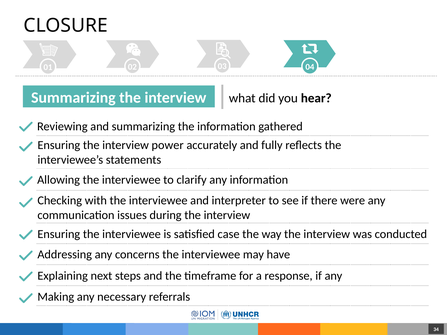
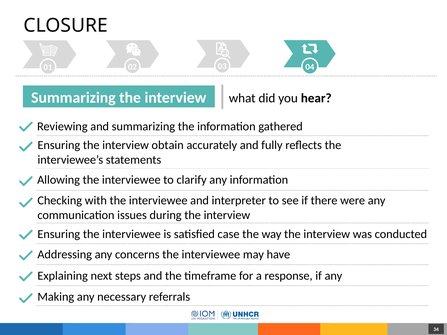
power: power -> obtain
